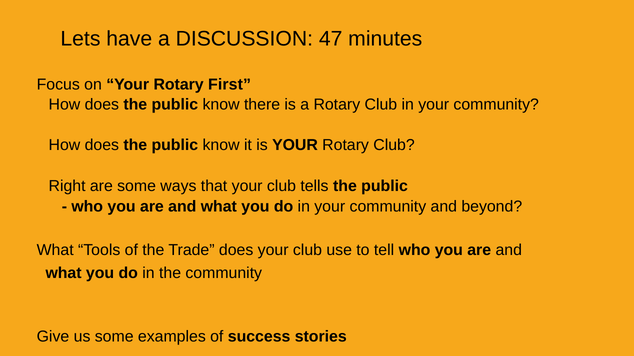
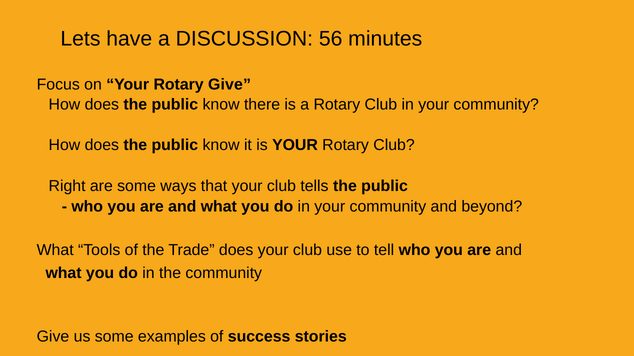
47: 47 -> 56
Rotary First: First -> Give
